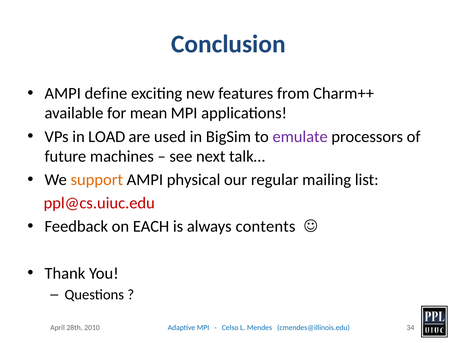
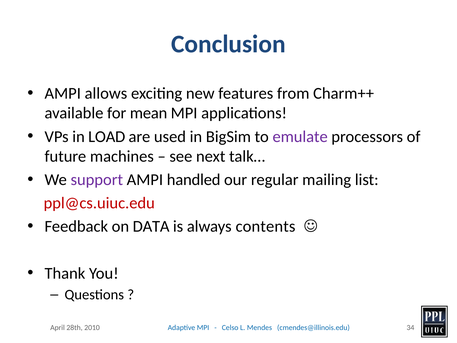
define: define -> allows
support colour: orange -> purple
physical: physical -> handled
EACH: EACH -> DATA
